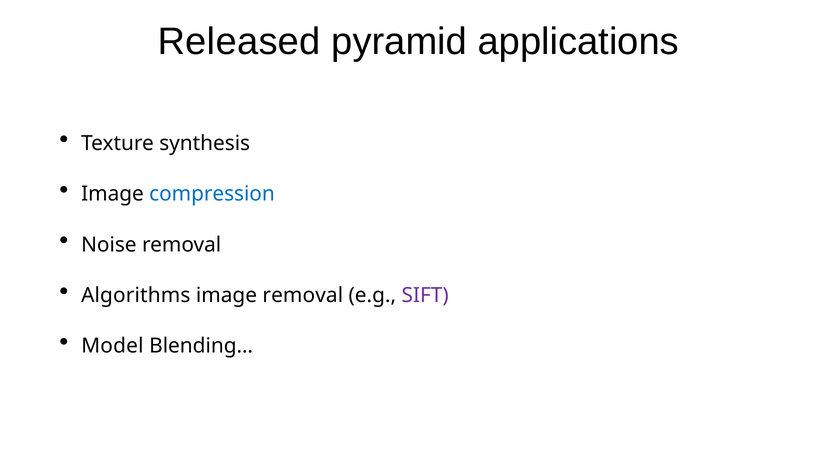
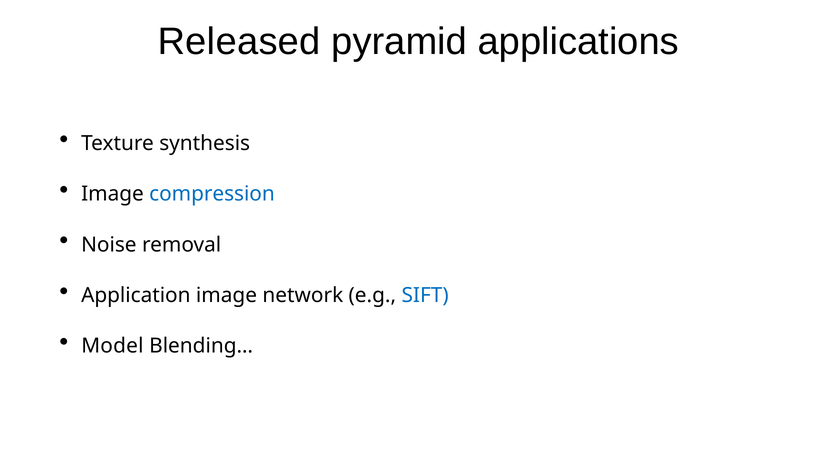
Algorithms: Algorithms -> Application
image removal: removal -> network
SIFT colour: purple -> blue
